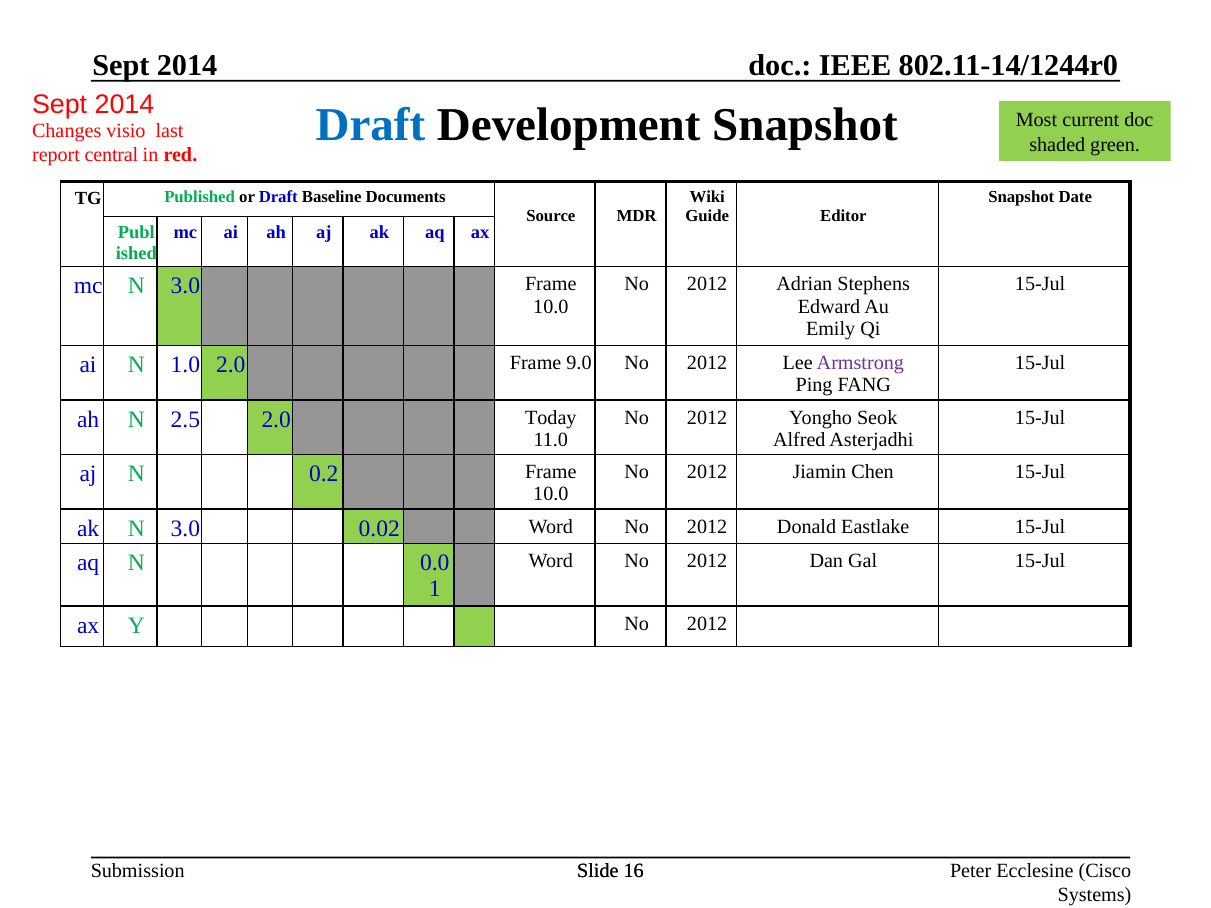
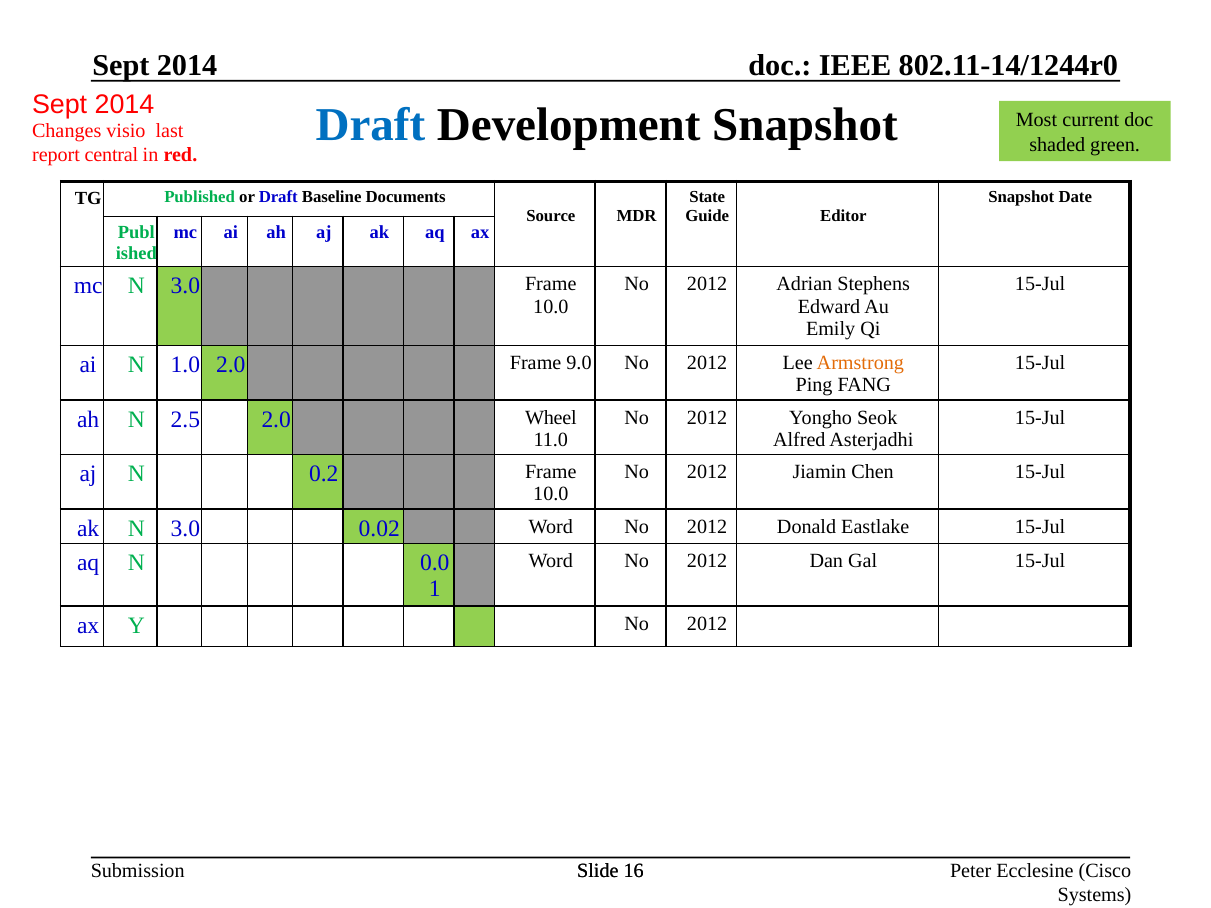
Wiki: Wiki -> State
Armstrong colour: purple -> orange
Today: Today -> Wheel
